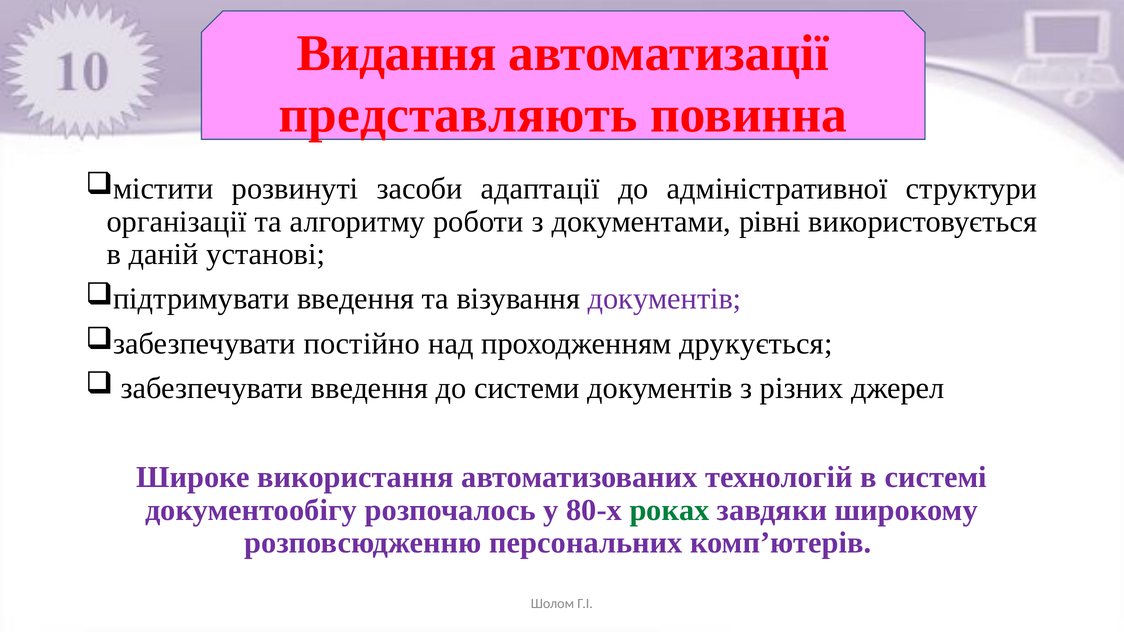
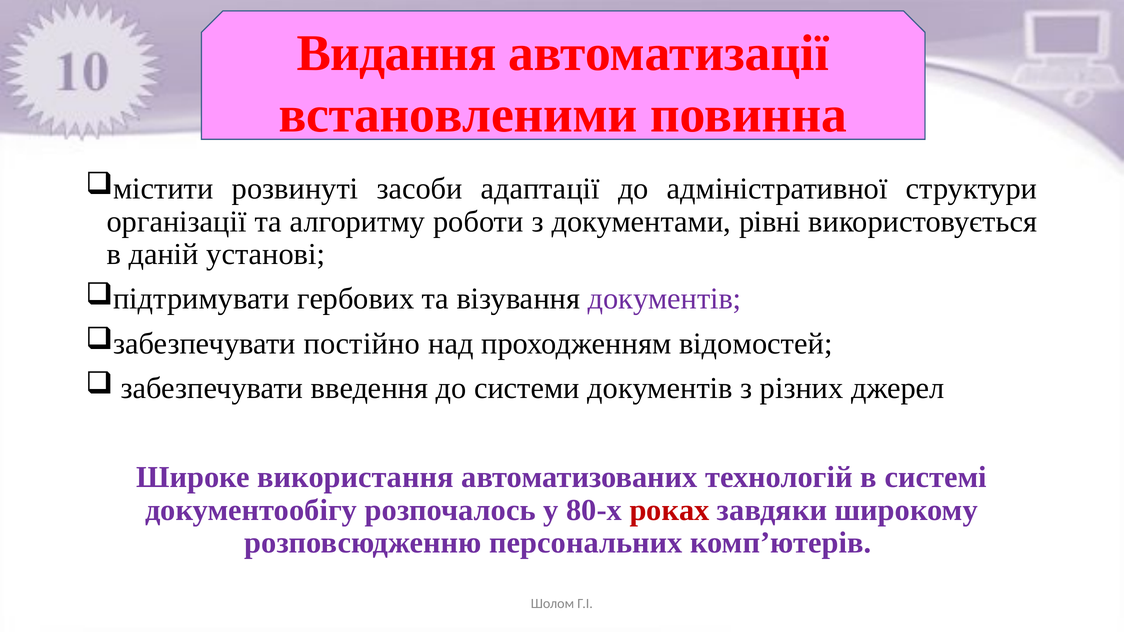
представляють: представляють -> встановленими
введення at (356, 299): введення -> гербових
друкується: друкується -> відомостей
роках colour: green -> red
